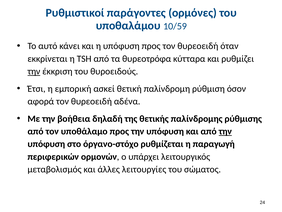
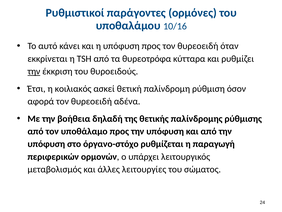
10/59: 10/59 -> 10/16
εμπορική: εμπορική -> κοιλιακός
την at (225, 131) underline: present -> none
